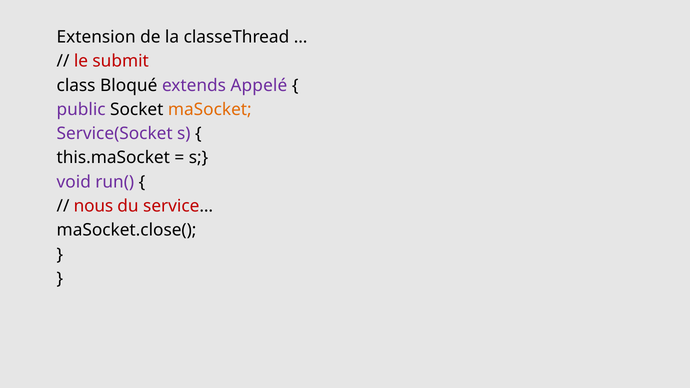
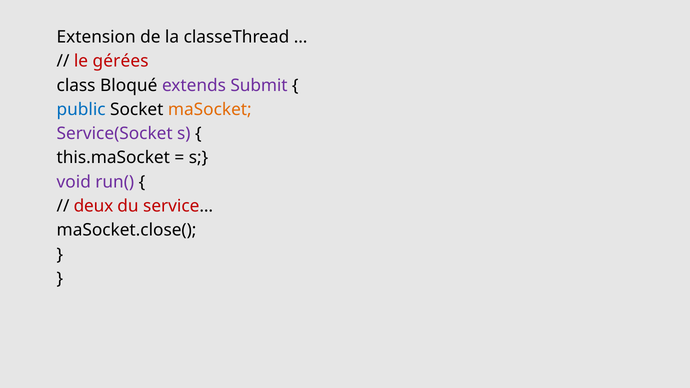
submit: submit -> gérées
Appelé: Appelé -> Submit
public colour: purple -> blue
nous: nous -> deux
